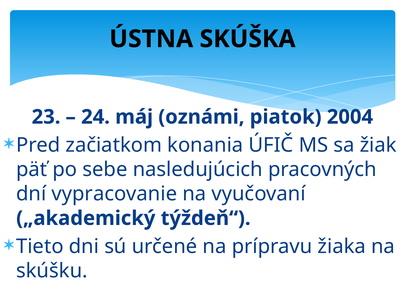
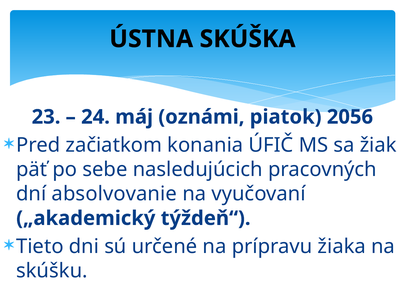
2004: 2004 -> 2056
vypracovanie: vypracovanie -> absolvovanie
